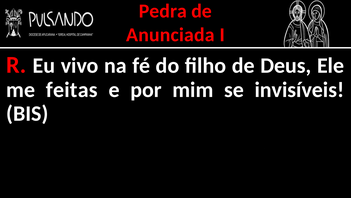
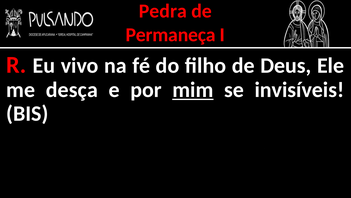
Anunciada: Anunciada -> Permaneça
feitas: feitas -> desça
mim underline: none -> present
